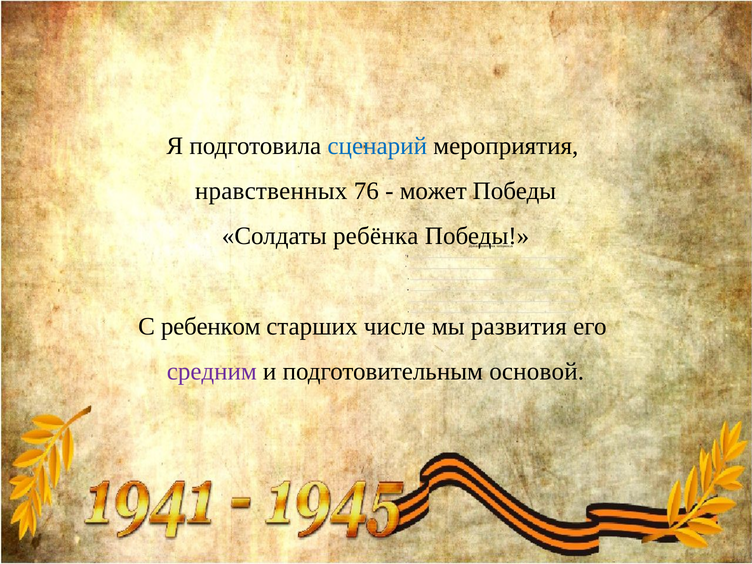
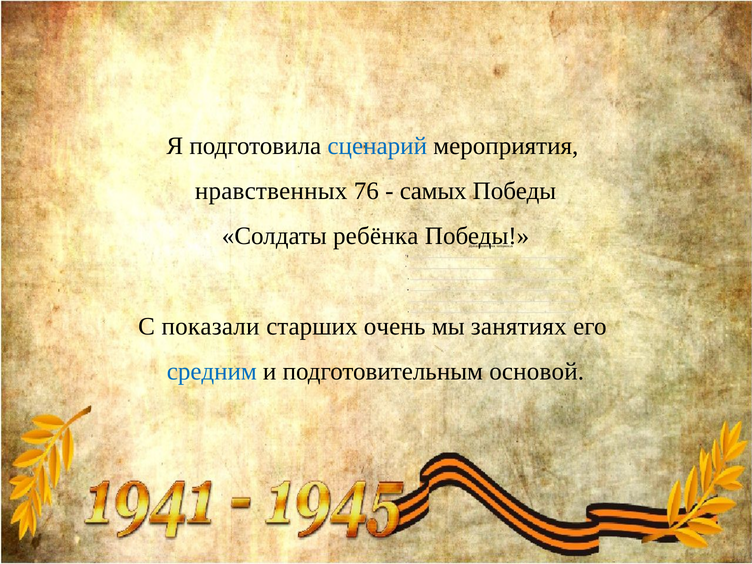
может: может -> самых
ребенком: ребенком -> показали
числе: числе -> очень
развития: развития -> занятиях
средним colour: purple -> blue
